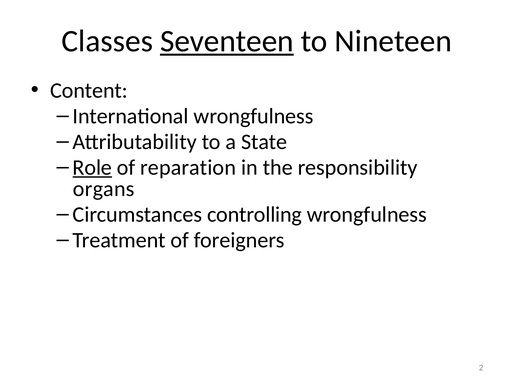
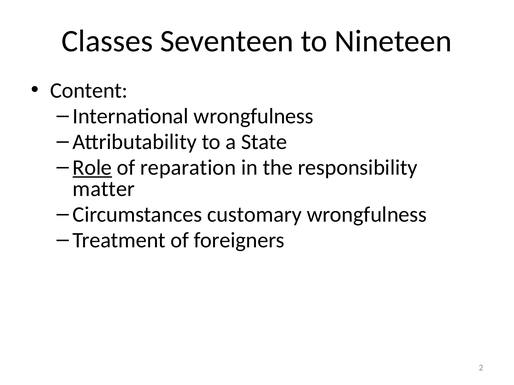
Seventeen underline: present -> none
organs: organs -> matter
controlling: controlling -> customary
